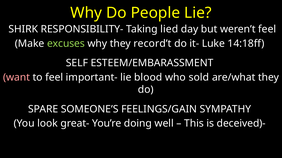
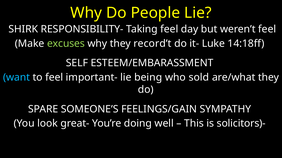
Taking lied: lied -> feel
want colour: pink -> light blue
blood: blood -> being
deceived)-: deceived)- -> solicitors)-
